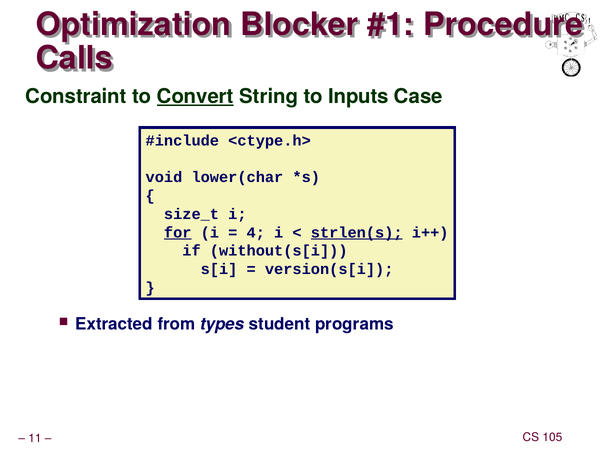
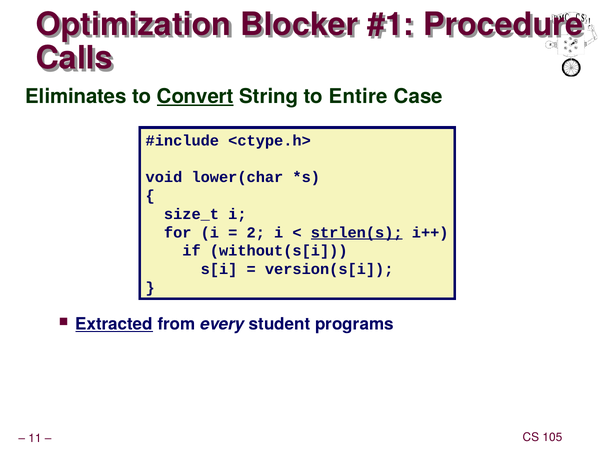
Constraint: Constraint -> Eliminates
Inputs: Inputs -> Entire
for underline: present -> none
4: 4 -> 2
Extracted underline: none -> present
types: types -> every
